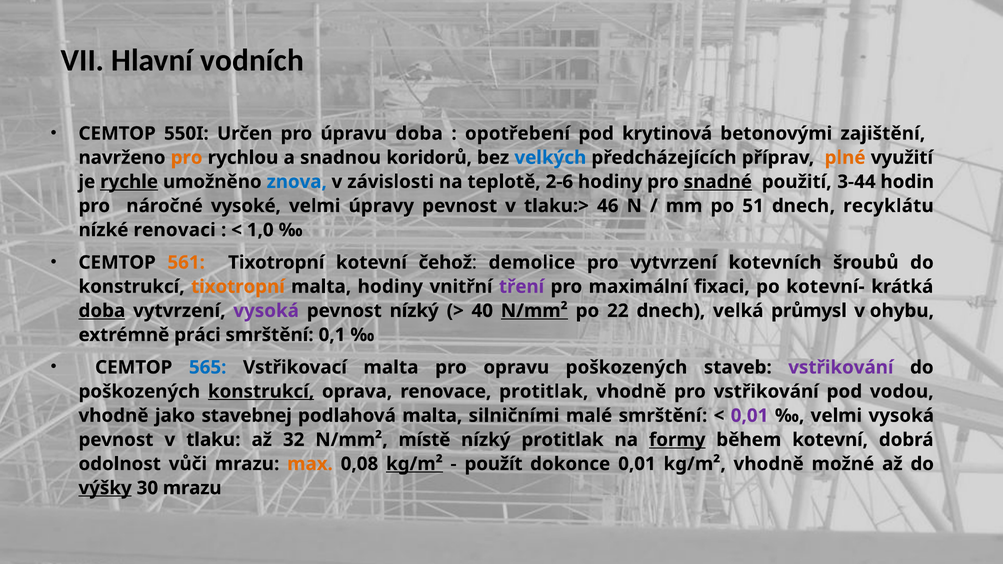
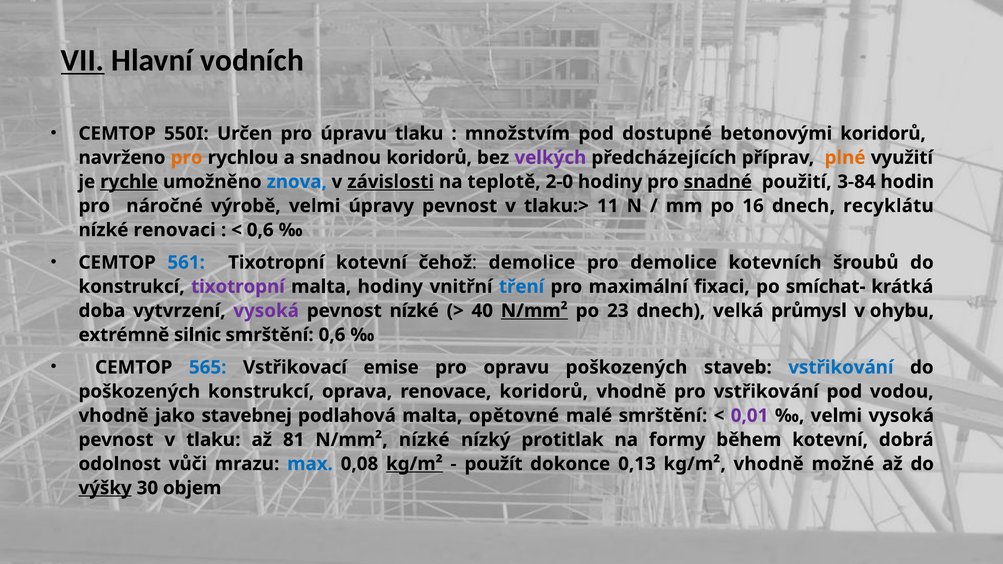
VII underline: none -> present
úpravu doba: doba -> tlaku
opotřebení: opotřebení -> množstvím
krytinová: krytinová -> dostupné
betonovými zajištění: zajištění -> koridorů
velkých colour: blue -> purple
závislosti underline: none -> present
2-6: 2-6 -> 2-0
3-44: 3-44 -> 3-84
vysoké: vysoké -> výrobě
46: 46 -> 11
51: 51 -> 16
1,0 at (260, 230): 1,0 -> 0,6
561 colour: orange -> blue
pro vytvrzení: vytvrzení -> demolice
tixotropní at (238, 287) colour: orange -> purple
tření colour: purple -> blue
kotevní-: kotevní- -> smíchat-
doba at (102, 311) underline: present -> none
pevnost nízký: nízký -> nízké
22: 22 -> 23
práci: práci -> silnic
smrštění 0,1: 0,1 -> 0,6
Vstřikovací malta: malta -> emise
vstřikování at (841, 367) colour: purple -> blue
konstrukcí at (261, 392) underline: present -> none
renovace protitlak: protitlak -> koridorů
silničními: silničními -> opětovné
32: 32 -> 81
N/mm² místě: místě -> nízké
formy underline: present -> none
max colour: orange -> blue
dokonce 0,01: 0,01 -> 0,13
30 mrazu: mrazu -> objem
